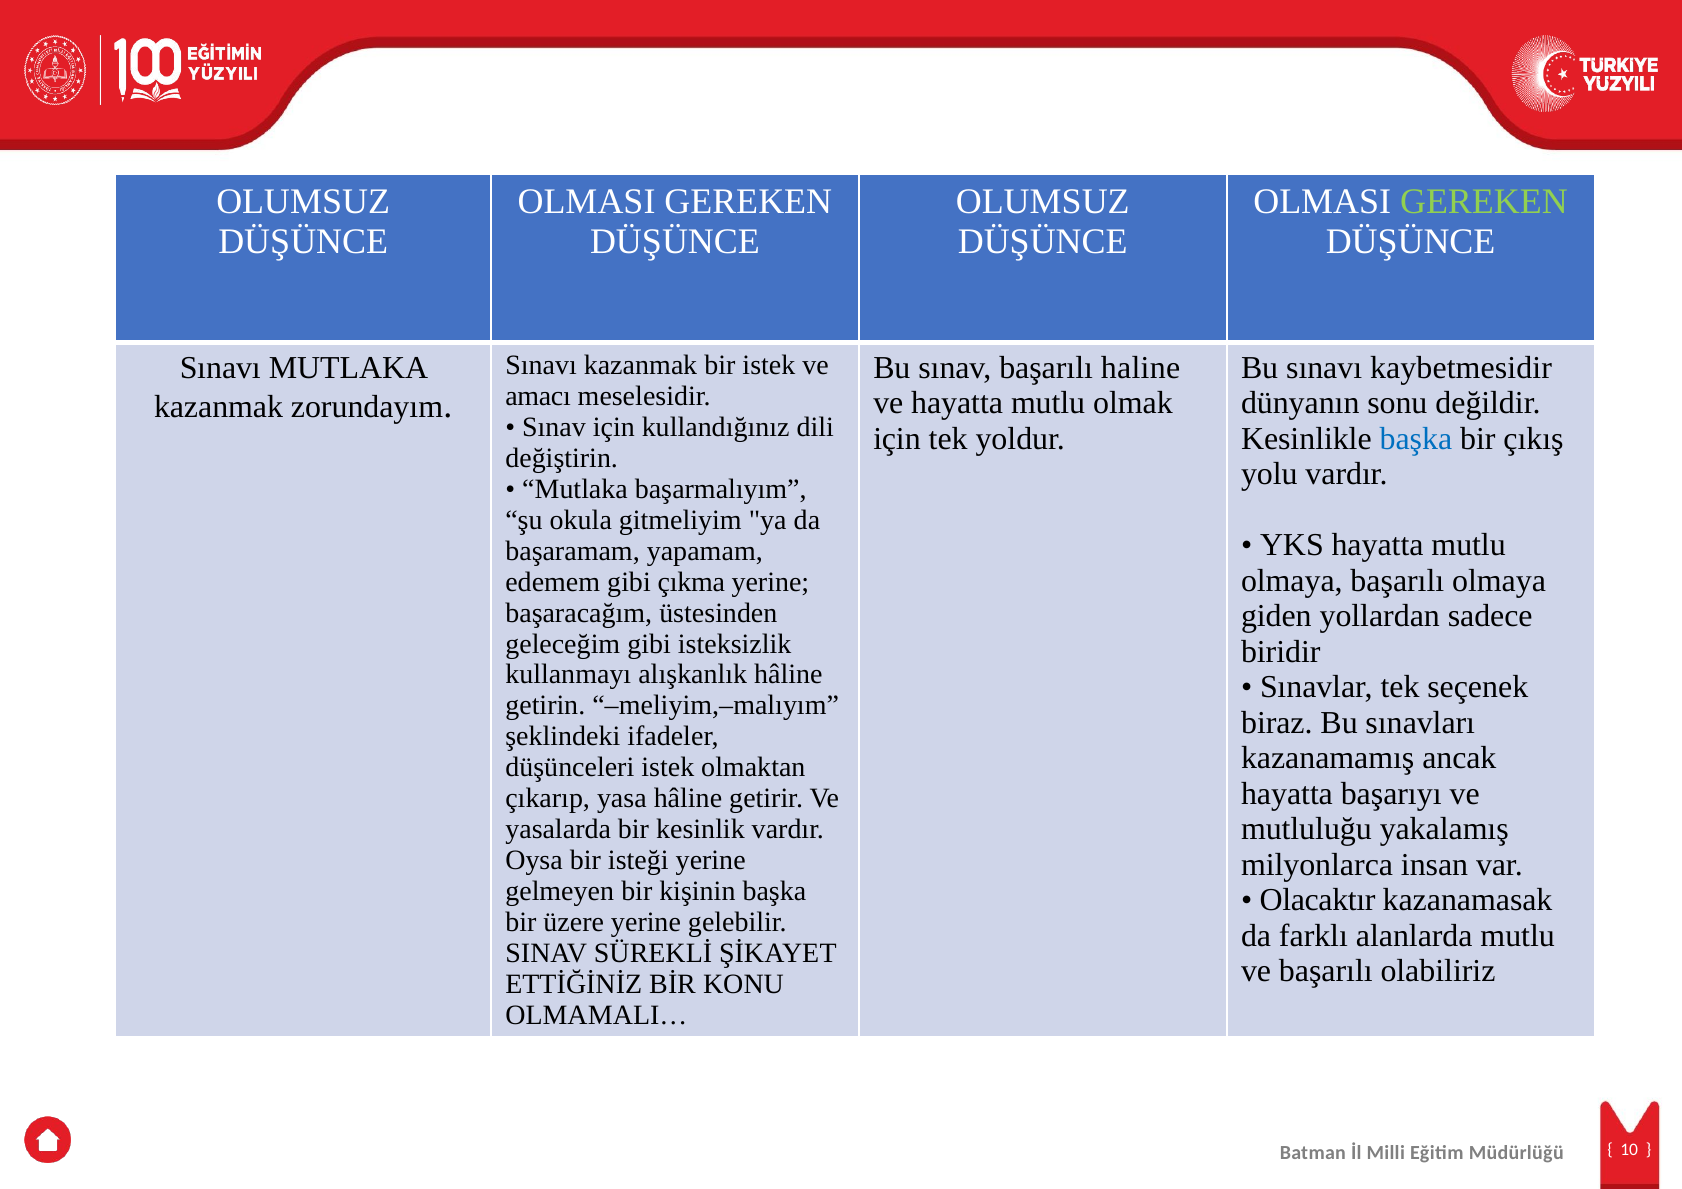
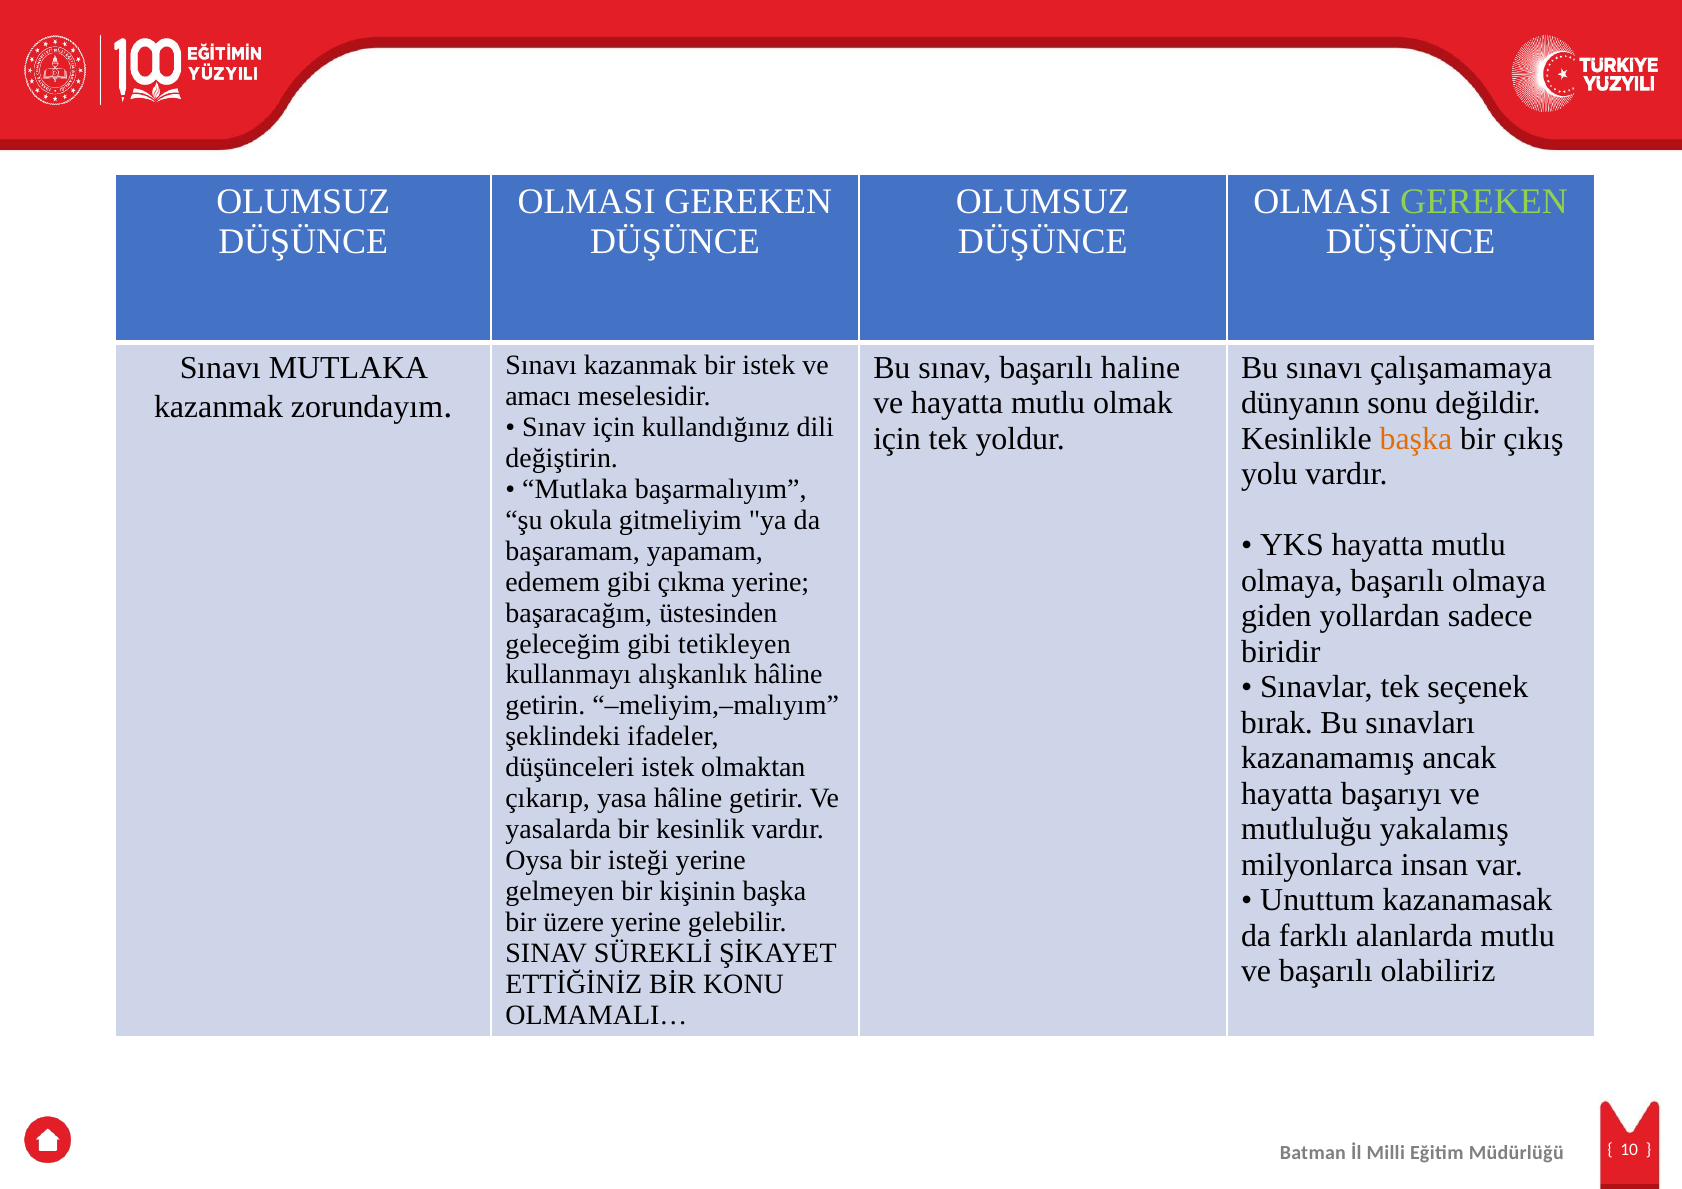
kaybetmesidir: kaybetmesidir -> çalışamamaya
başka at (1416, 439) colour: blue -> orange
isteksizlik: isteksizlik -> tetikleyen
biraz: biraz -> bırak
Olacaktır: Olacaktır -> Unuttum
